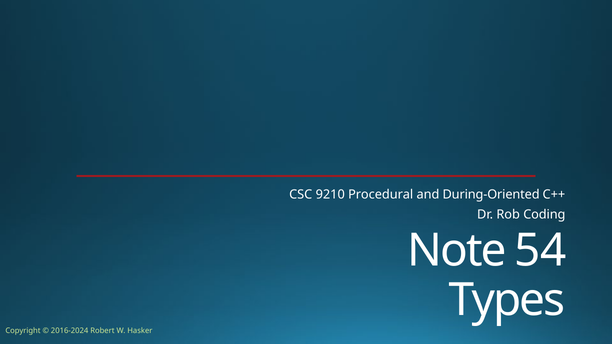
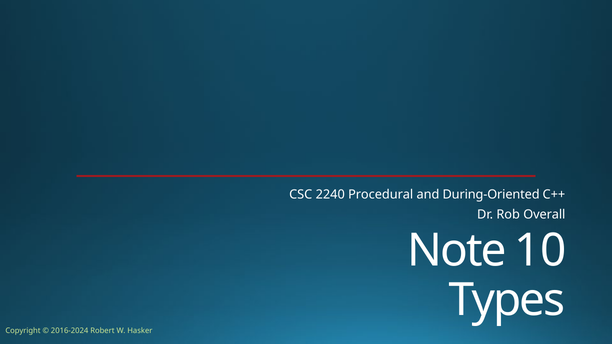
9210: 9210 -> 2240
Coding: Coding -> Overall
54: 54 -> 10
